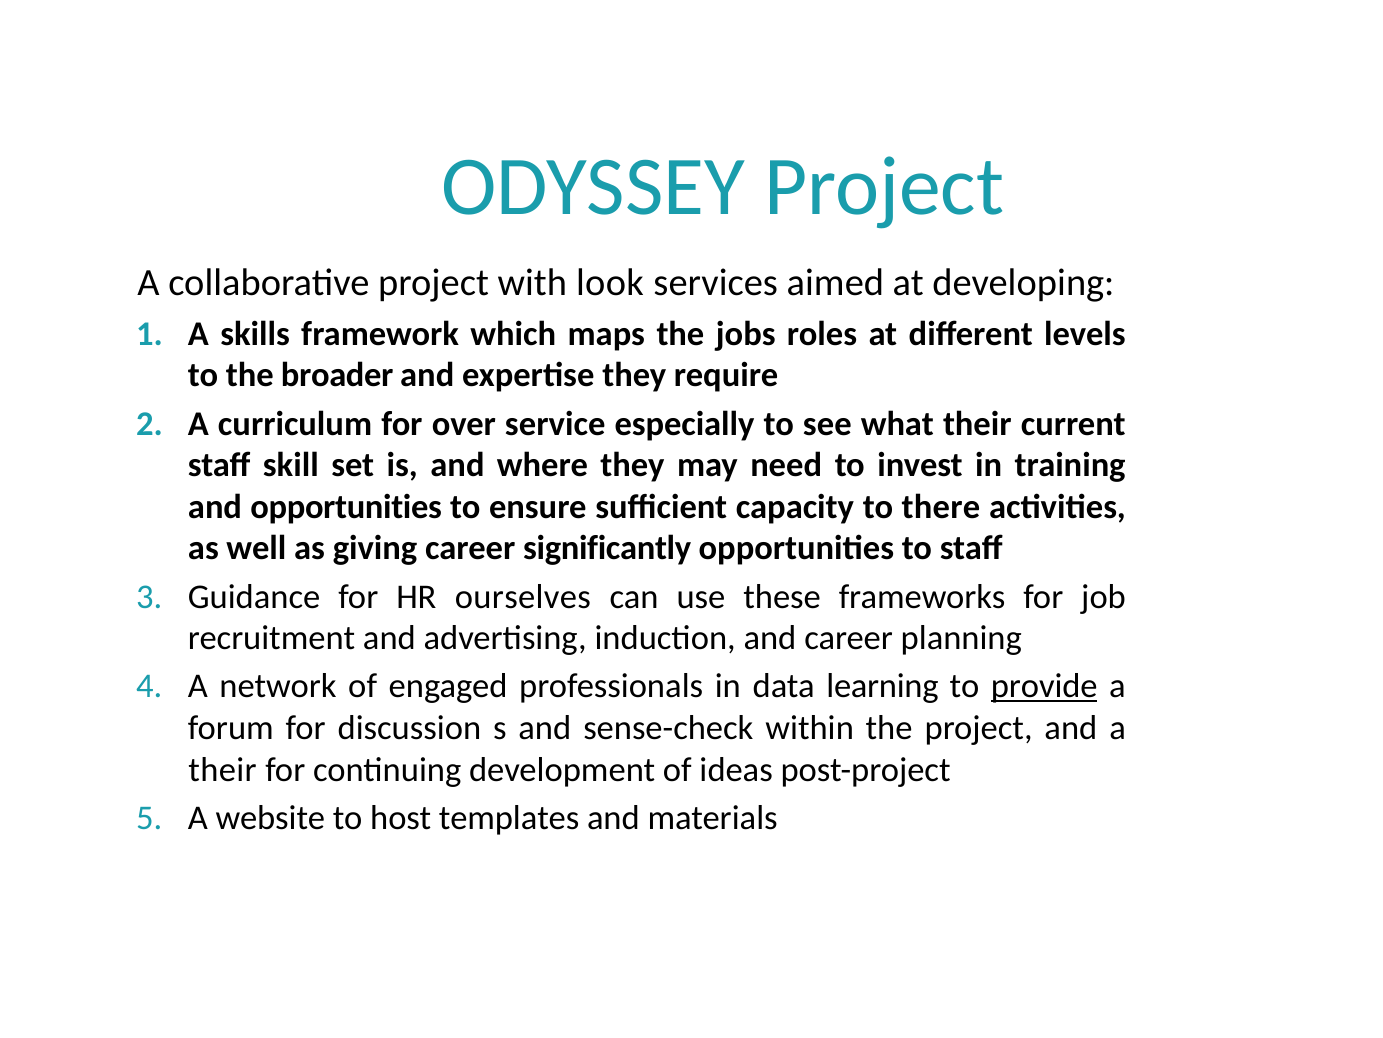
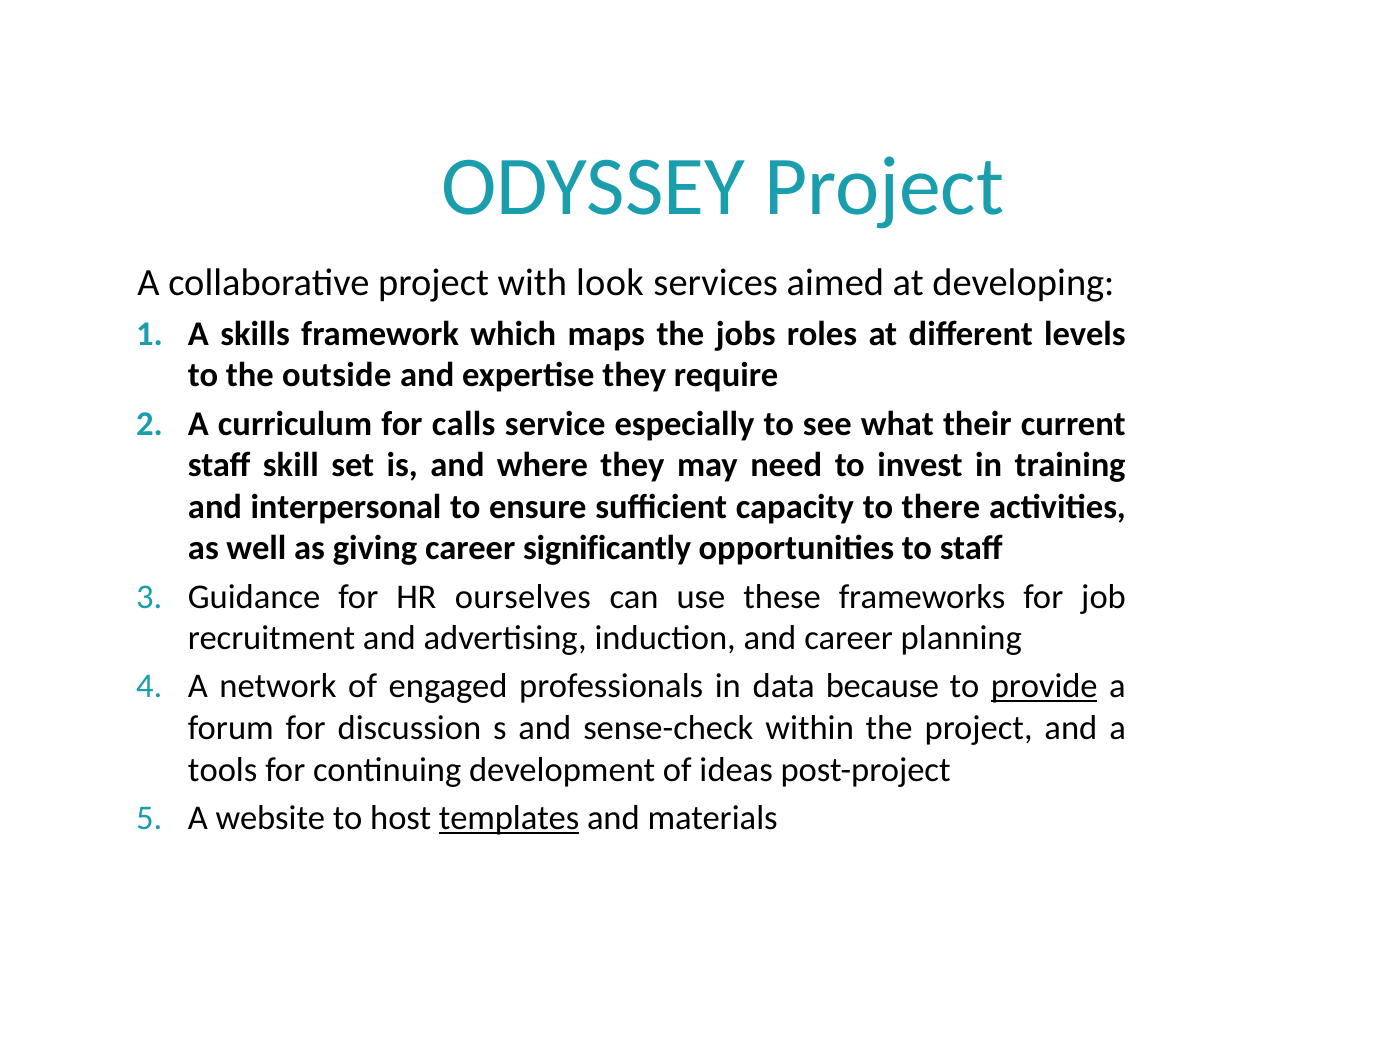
broader: broader -> outside
over: over -> calls
and opportunities: opportunities -> interpersonal
learning: learning -> because
their at (223, 769): their -> tools
templates underline: none -> present
